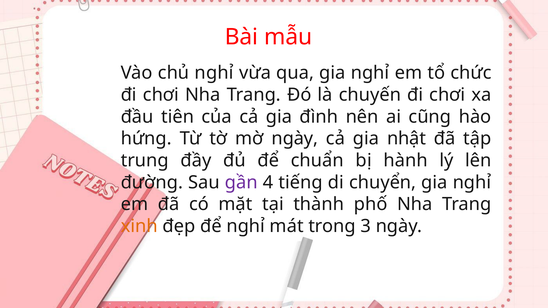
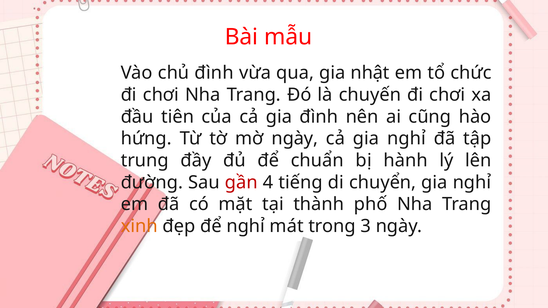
chủ nghỉ: nghỉ -> đình
qua gia nghỉ: nghỉ -> nhật
cả gia nhật: nhật -> nghỉ
gần colour: purple -> red
